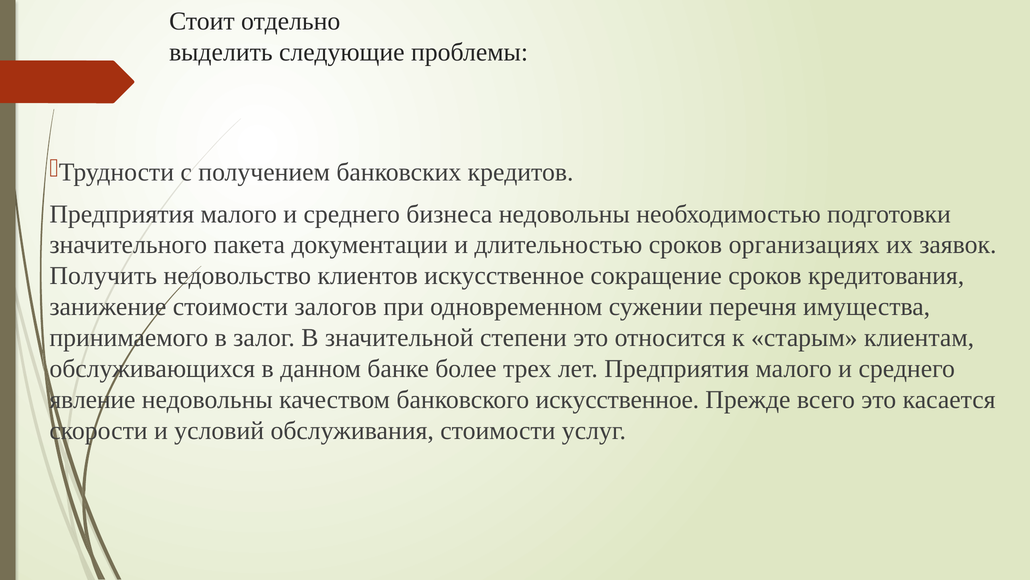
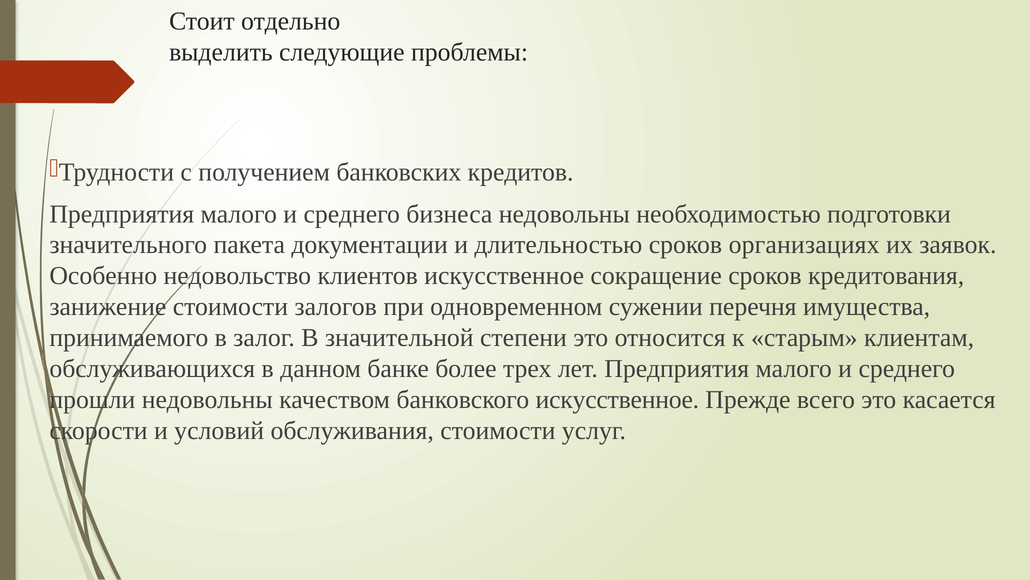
Получить: Получить -> Особенно
явление: явление -> прошли
